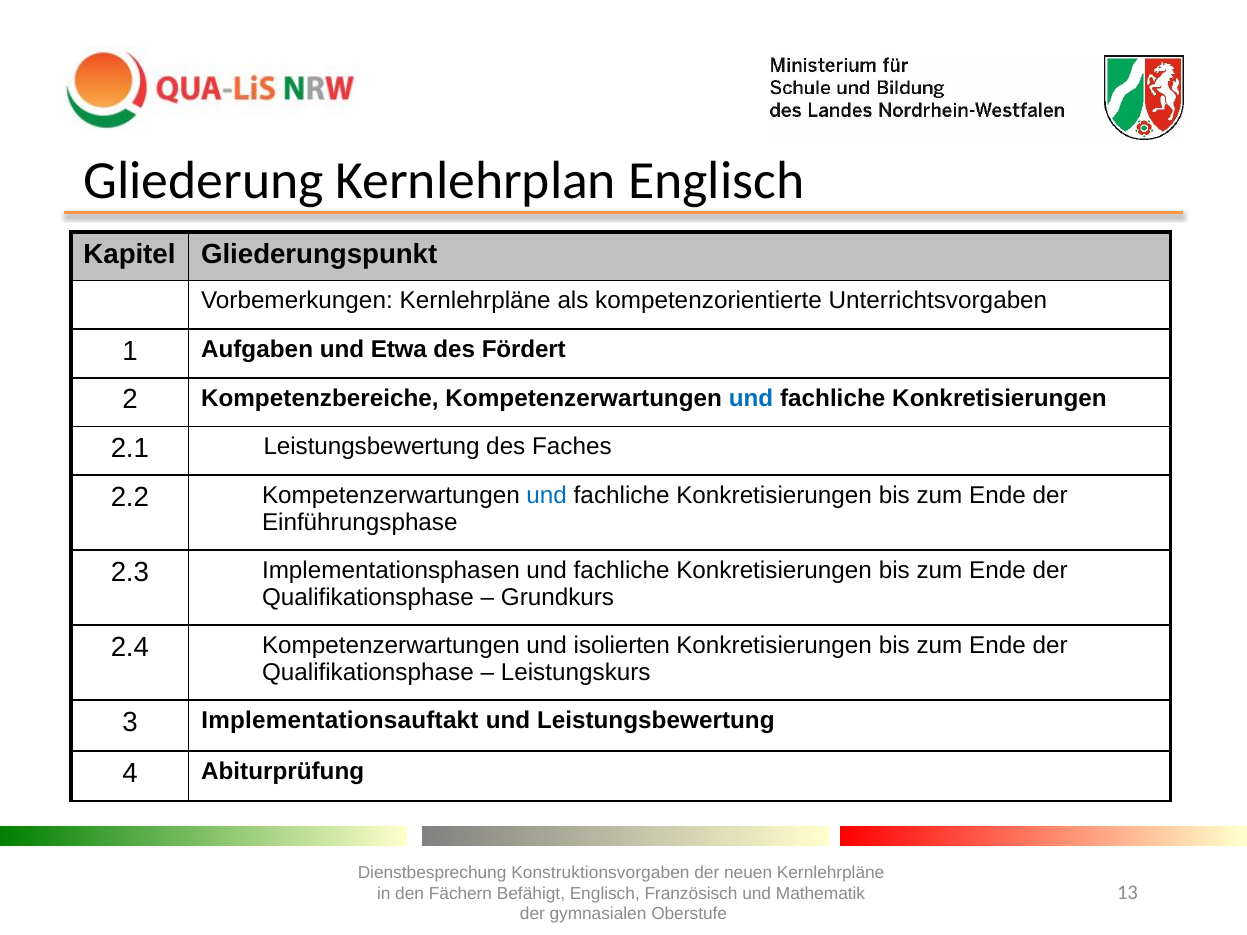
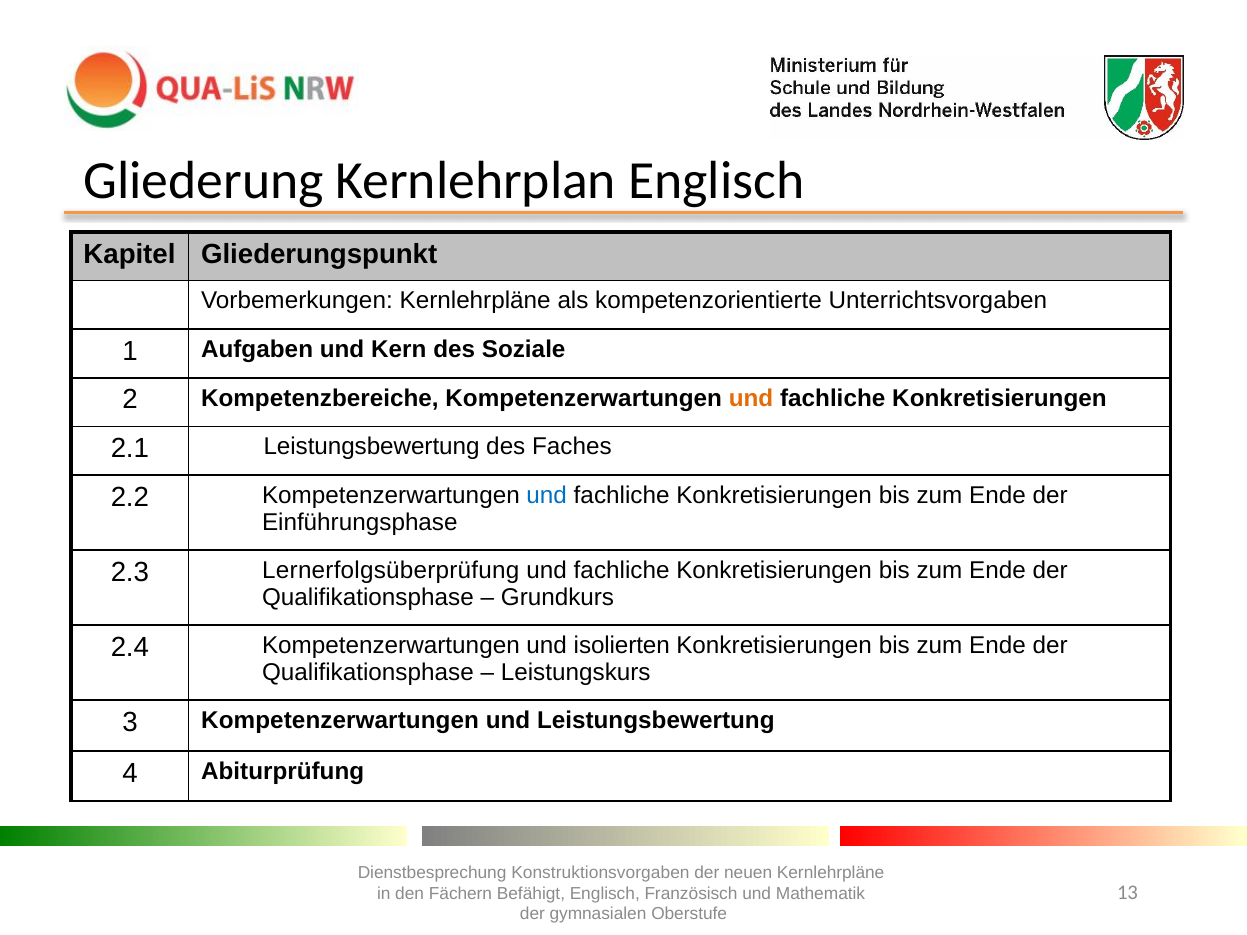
Etwa: Etwa -> Kern
Fördert: Fördert -> Soziale
und at (751, 398) colour: blue -> orange
Implementationsphasen: Implementationsphasen -> Lernerfolgsüberprüfung
3 Implementationsauftakt: Implementationsauftakt -> Kompetenzerwartungen
